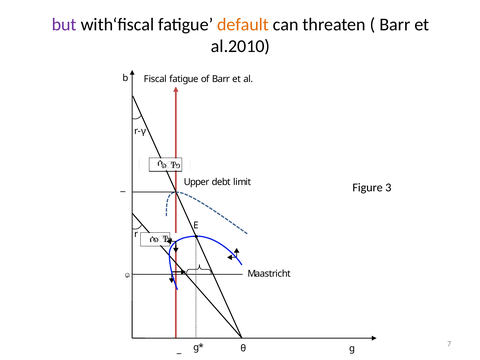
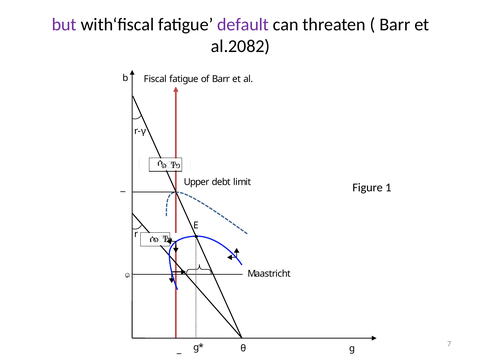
default colour: orange -> purple
al.2010: al.2010 -> al.2082
3: 3 -> 1
